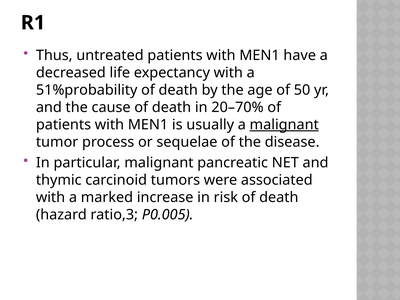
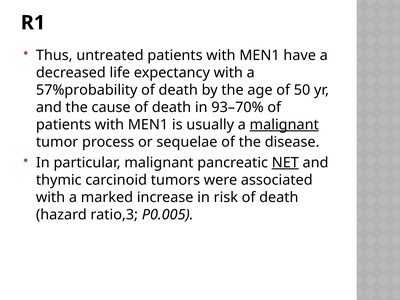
51%probability: 51%probability -> 57%probability
20–70%: 20–70% -> 93–70%
NET underline: none -> present
